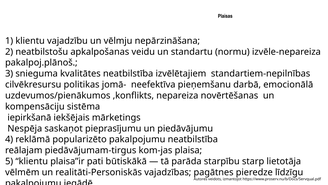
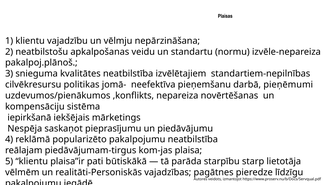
emocionālā: emocionālā -> pieņēmumi
